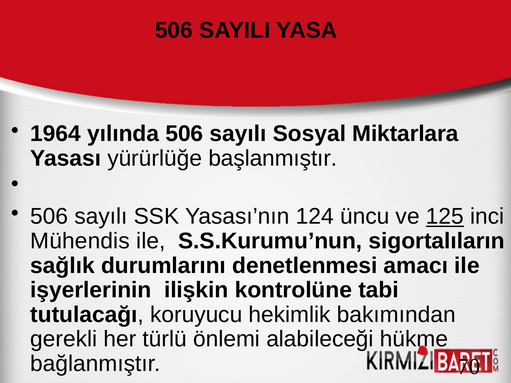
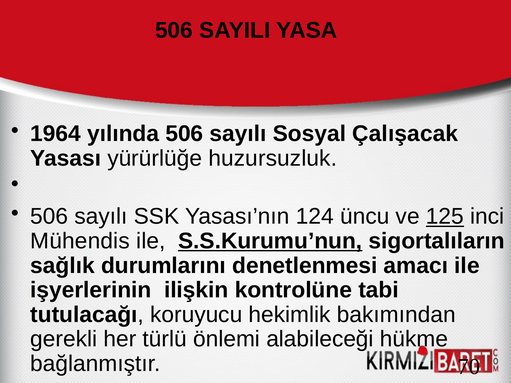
Miktarlara: Miktarlara -> Çalışacak
başlanmıştır: başlanmıştır -> huzursuzluk
S.S.Kurumu’nun underline: none -> present
